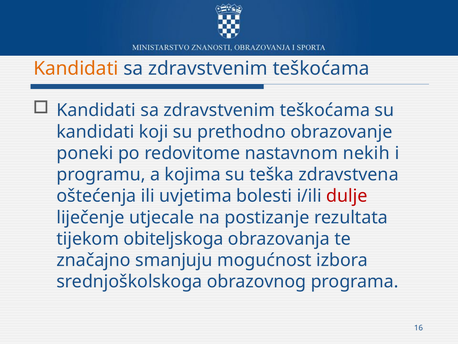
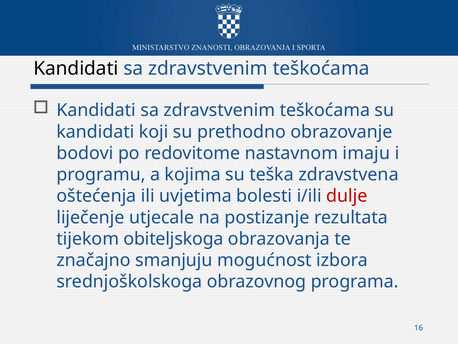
Kandidati at (76, 69) colour: orange -> black
poneki: poneki -> bodovi
nekih: nekih -> imaju
